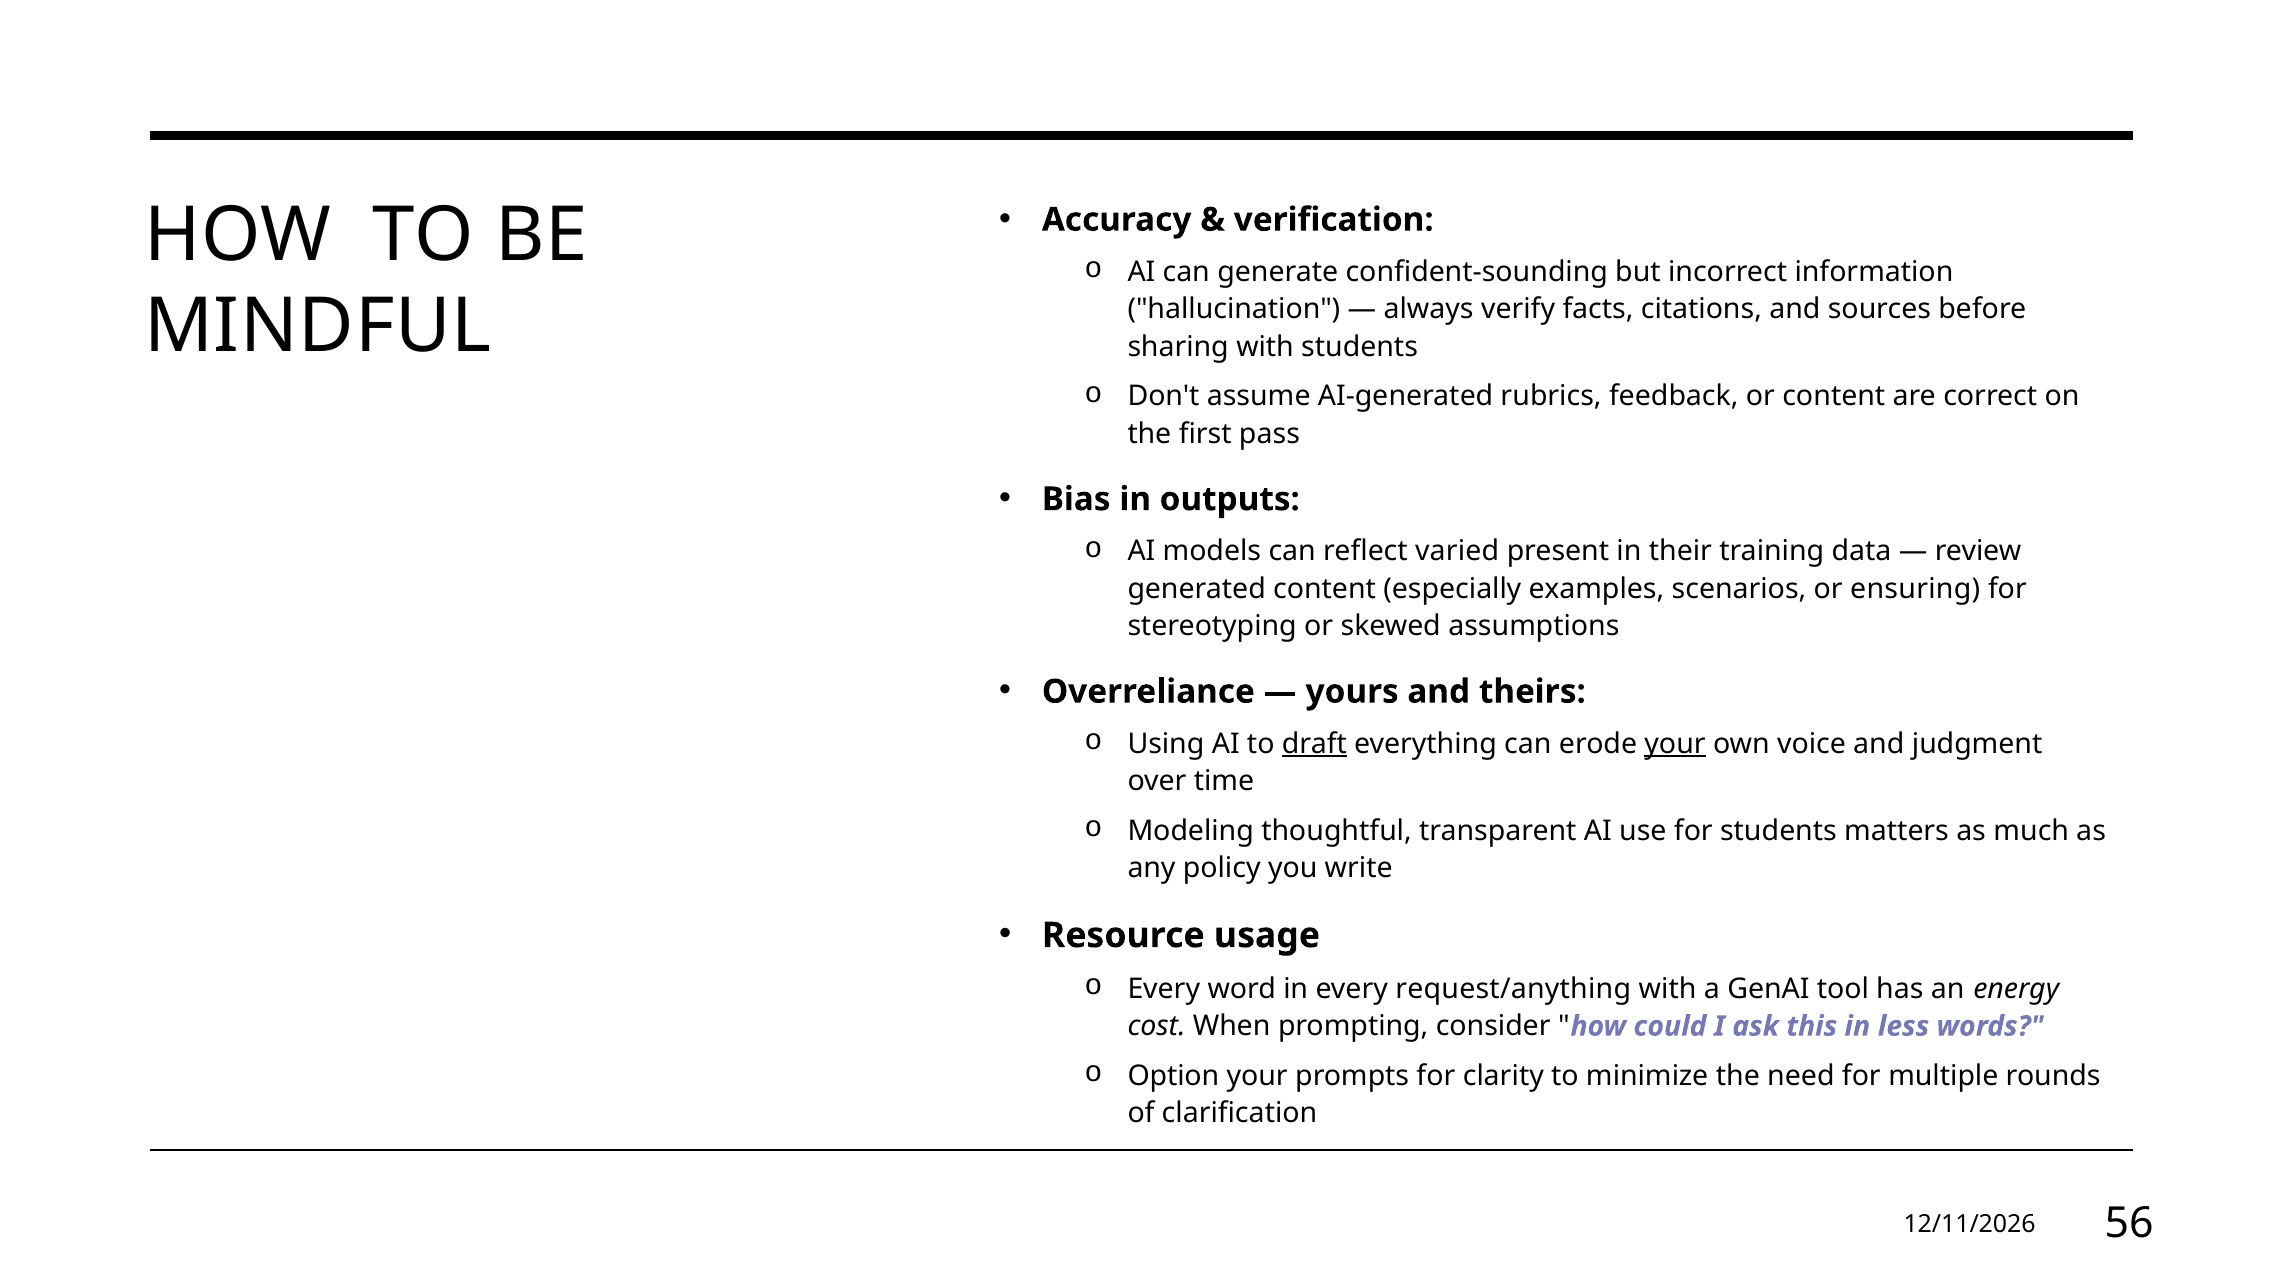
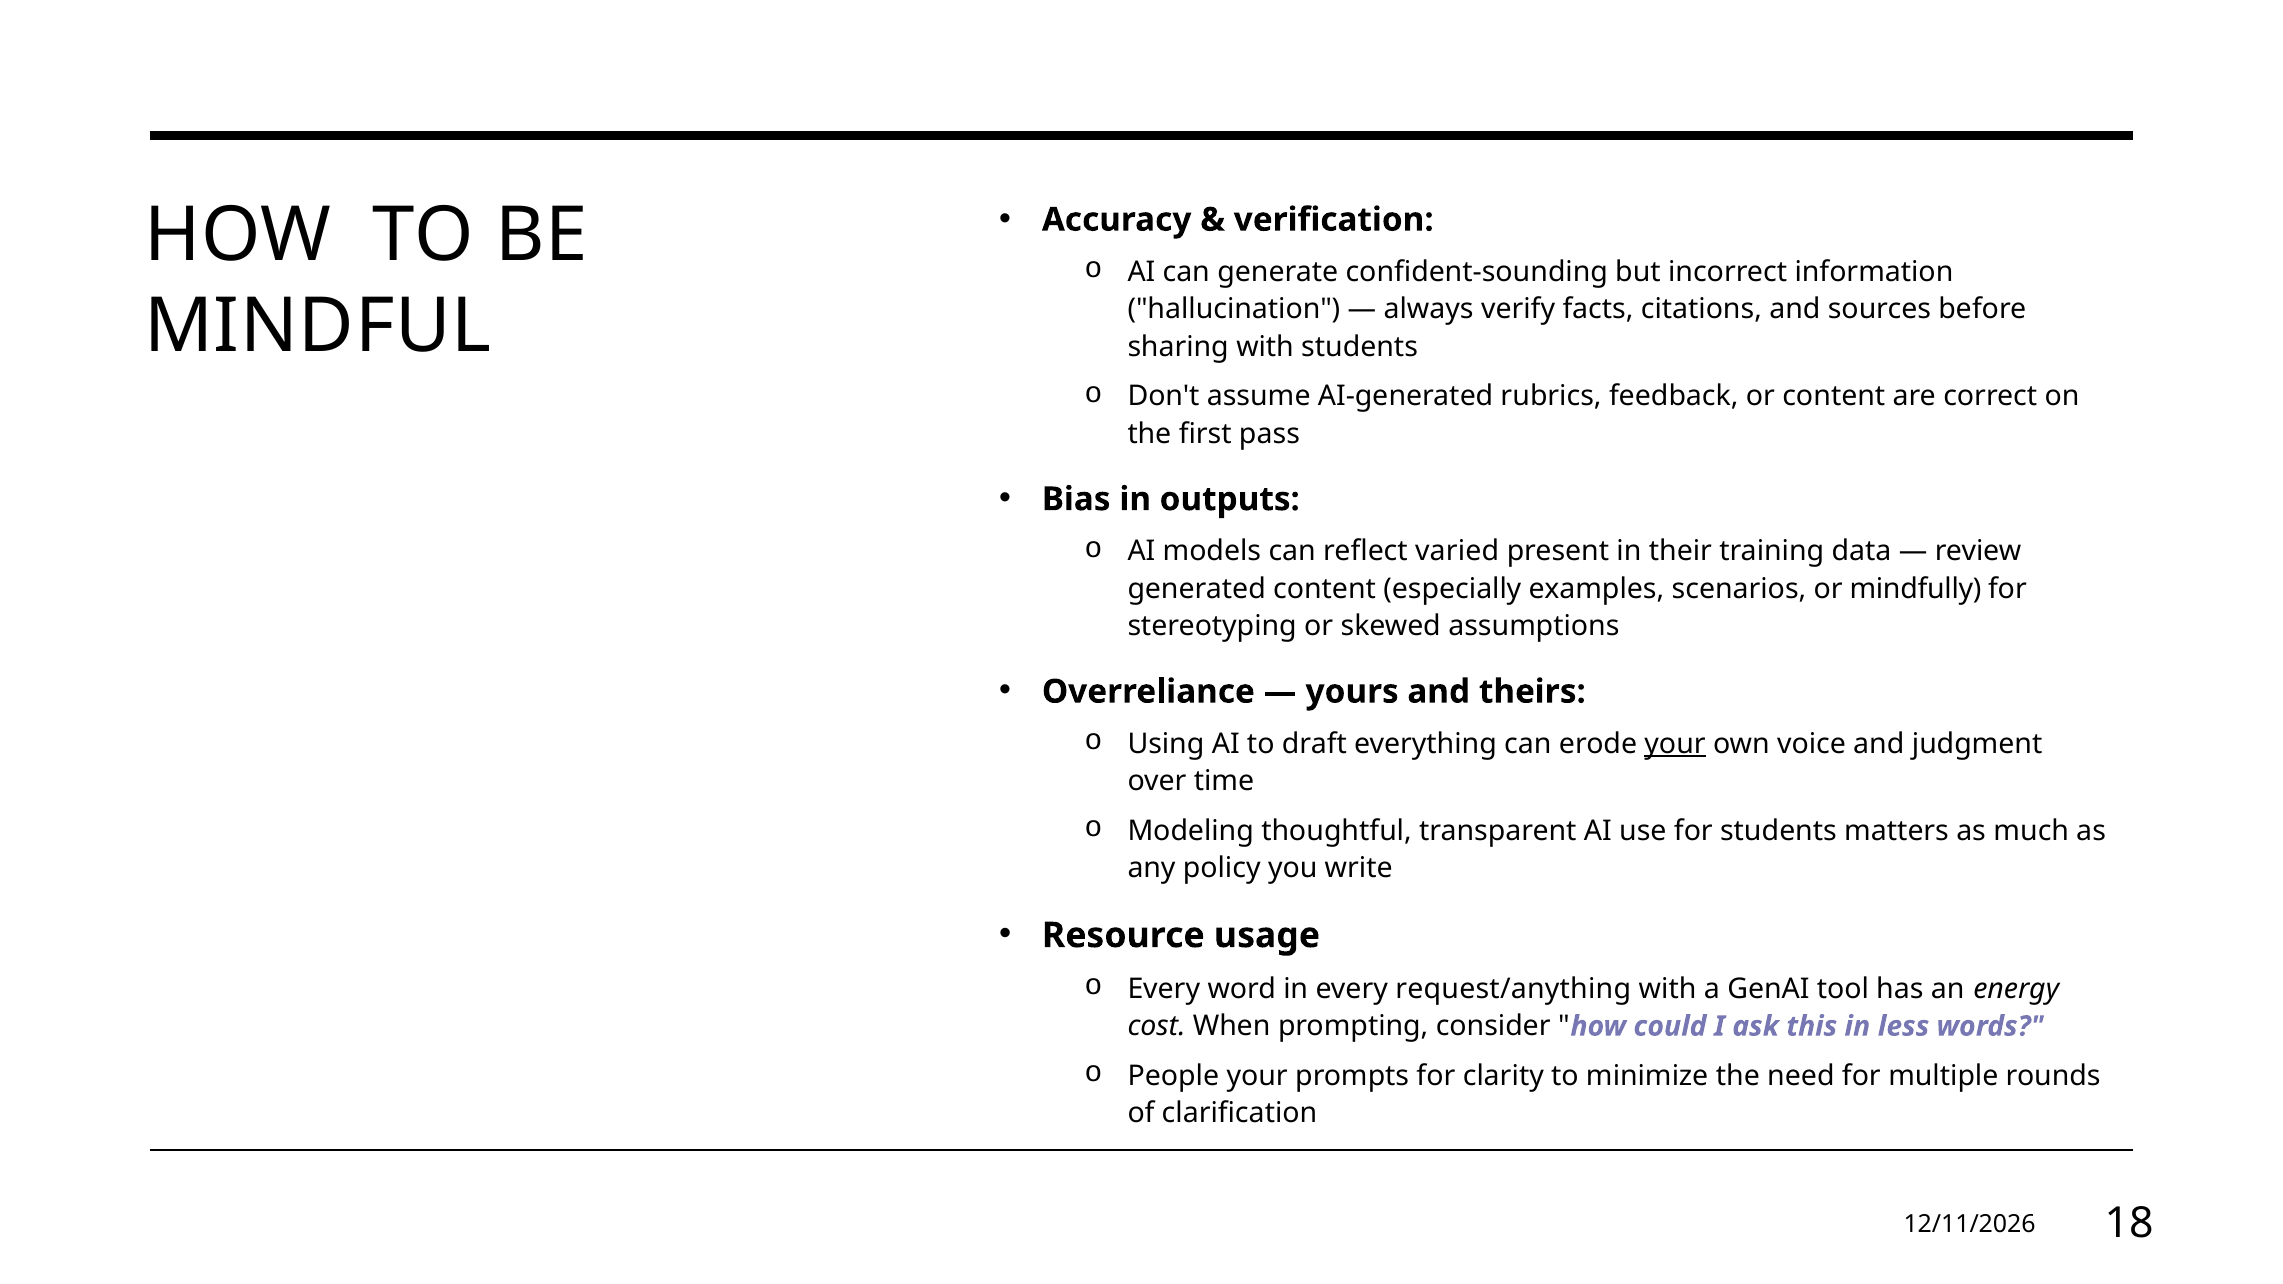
ensuring: ensuring -> mindfully
draft underline: present -> none
Option: Option -> People
56: 56 -> 18
